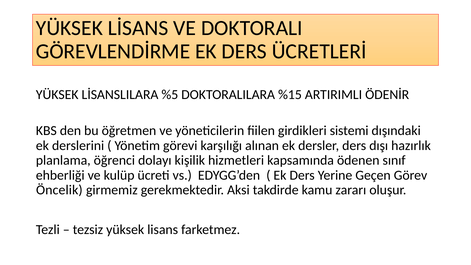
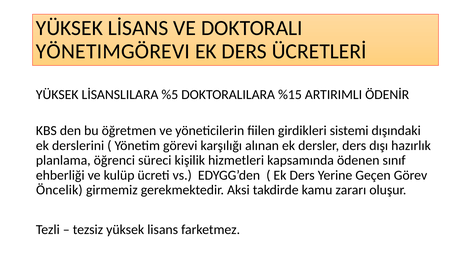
GÖREVLENDİRME: GÖREVLENDİRME -> YÖNETIMGÖREVI
dolayı: dolayı -> süreci
